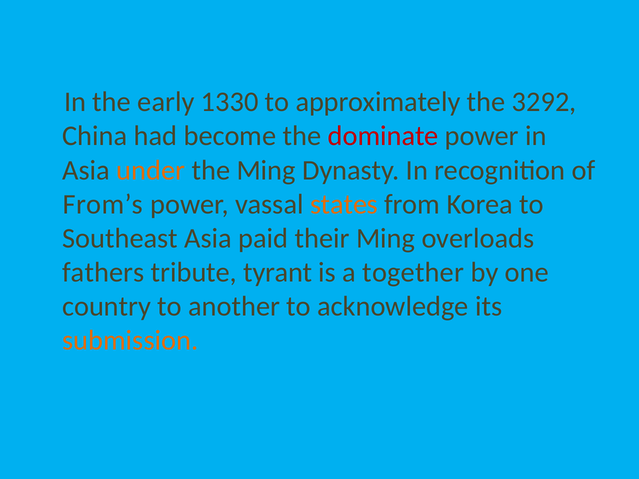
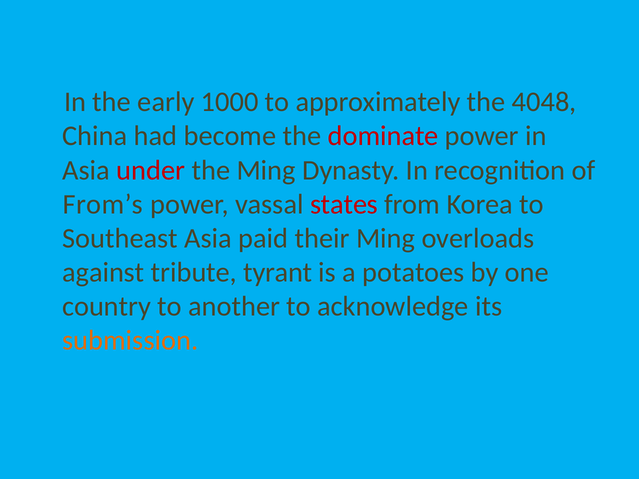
1330: 1330 -> 1000
3292: 3292 -> 4048
under colour: orange -> red
states colour: orange -> red
fathers: fathers -> against
together: together -> potatoes
